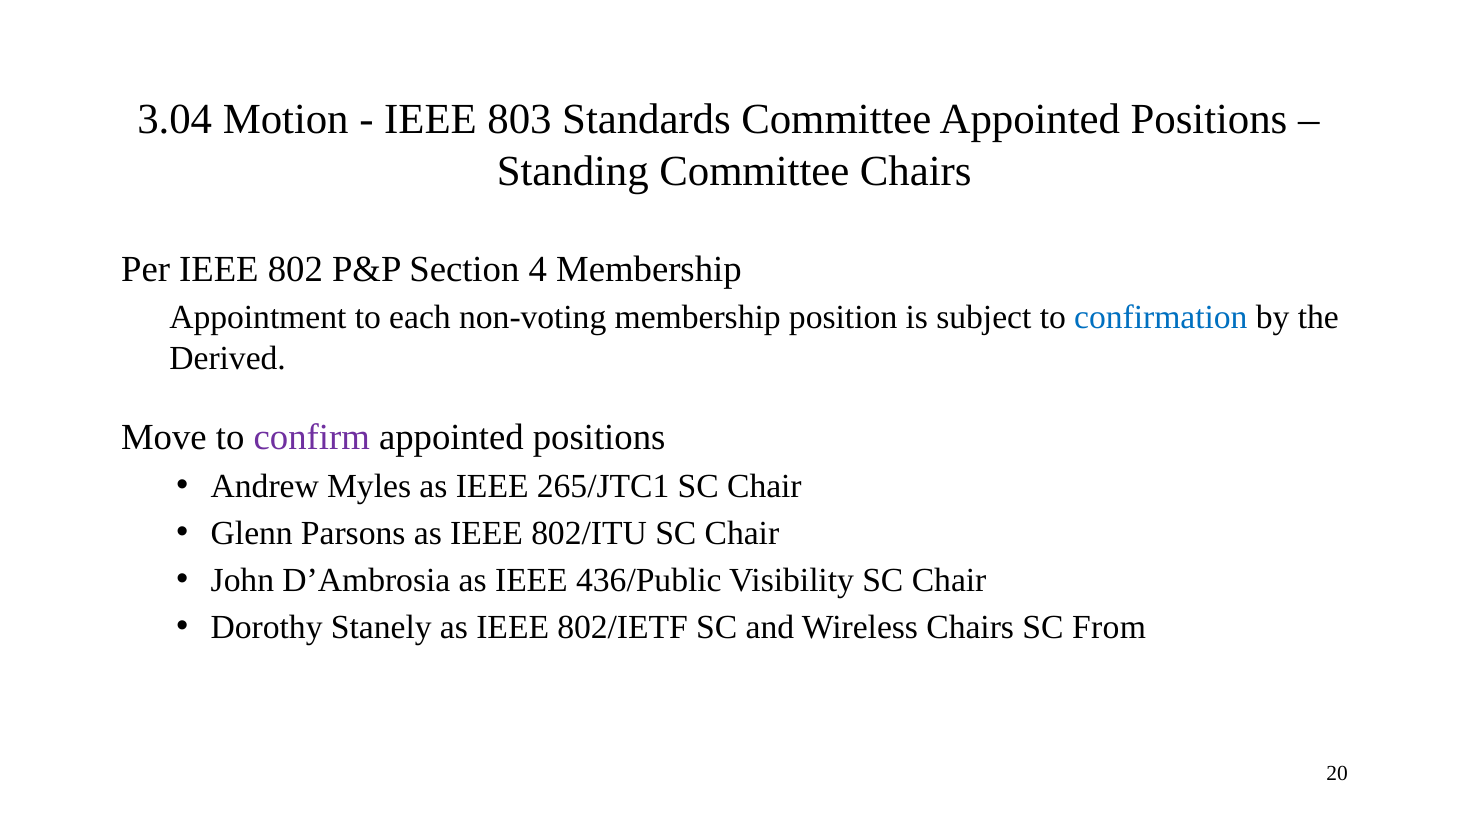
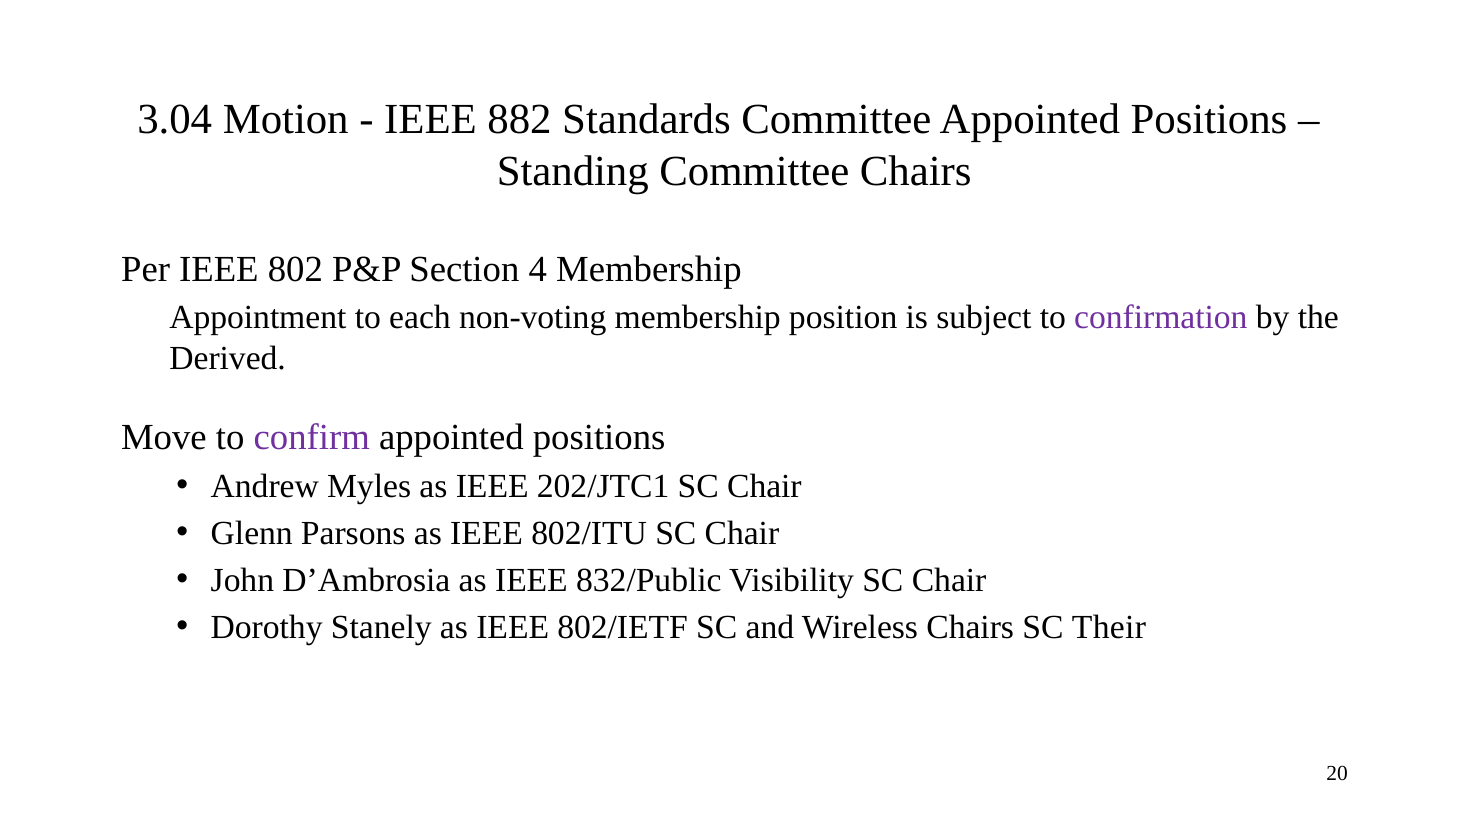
803: 803 -> 882
confirmation colour: blue -> purple
265/JTC1: 265/JTC1 -> 202/JTC1
436/Public: 436/Public -> 832/Public
From: From -> Their
